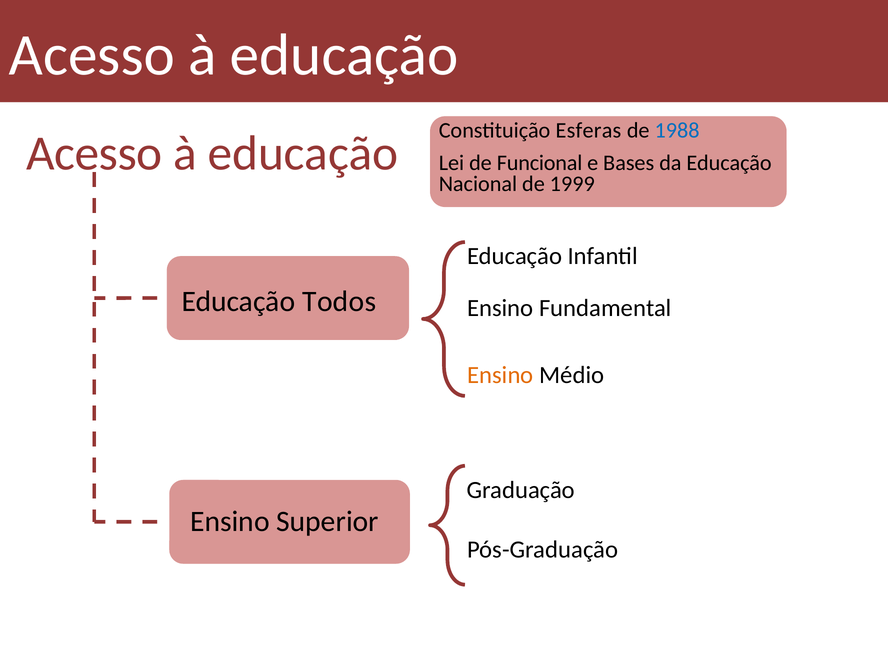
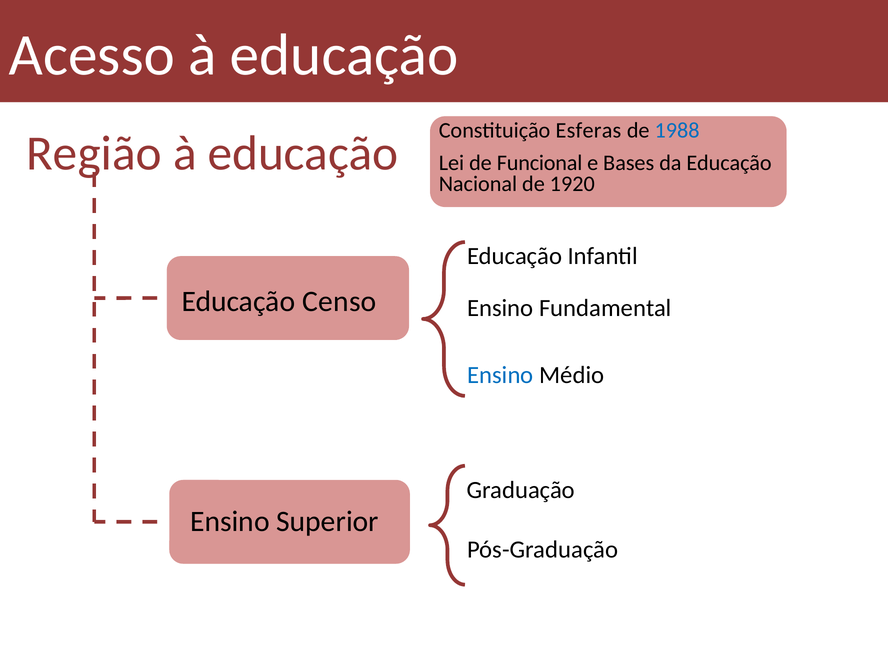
Acesso at (94, 154): Acesso -> Região
1999: 1999 -> 1920
Todos: Todos -> Censo
Ensino at (500, 375) colour: orange -> blue
